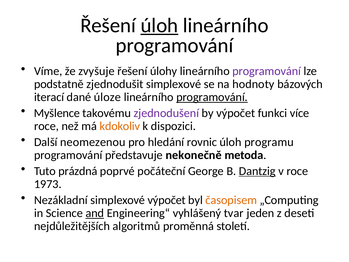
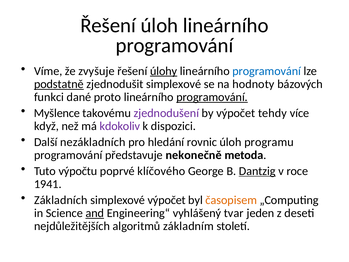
úloh at (159, 25) underline: present -> none
úlohy underline: none -> present
programování at (267, 71) colour: purple -> blue
podstatně underline: none -> present
iterací: iterací -> funkci
úloze: úloze -> proto
funkci: funkci -> tehdy
roce at (46, 126): roce -> když
kdokoliv colour: orange -> purple
neomezenou: neomezenou -> nezákladních
prázdná: prázdná -> výpočtu
počáteční: počáteční -> klíčového
1973: 1973 -> 1941
Nezákladní: Nezákladní -> Základních
proměnná: proměnná -> základním
